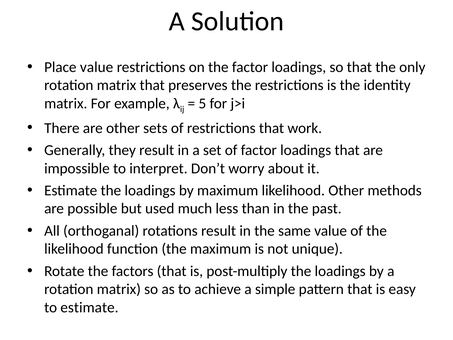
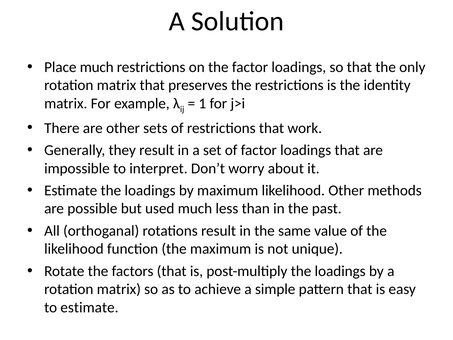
Place value: value -> much
5: 5 -> 1
